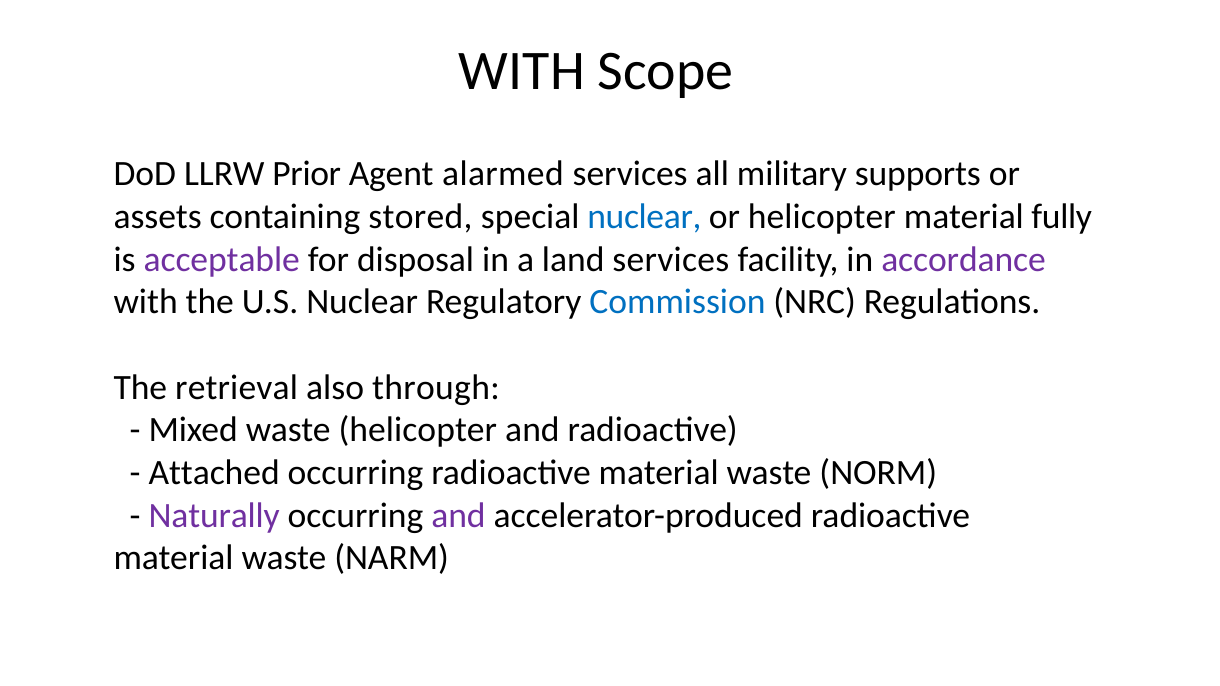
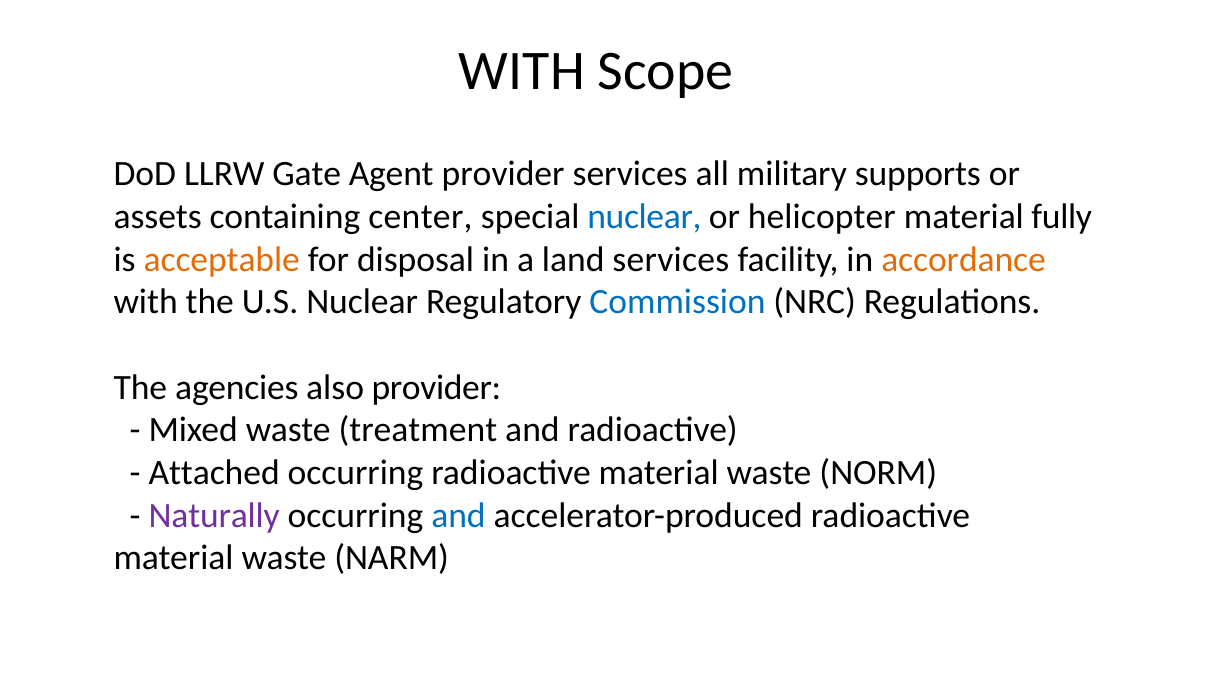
Prior: Prior -> Gate
Agent alarmed: alarmed -> provider
stored: stored -> center
acceptable colour: purple -> orange
accordance colour: purple -> orange
retrieval: retrieval -> agencies
also through: through -> provider
waste helicopter: helicopter -> treatment
and at (458, 516) colour: purple -> blue
